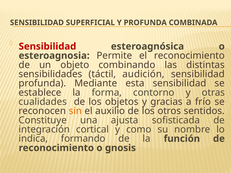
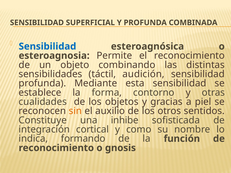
Sensibilidad at (47, 46) colour: red -> blue
frío: frío -> piel
ajusta: ajusta -> inhibe
